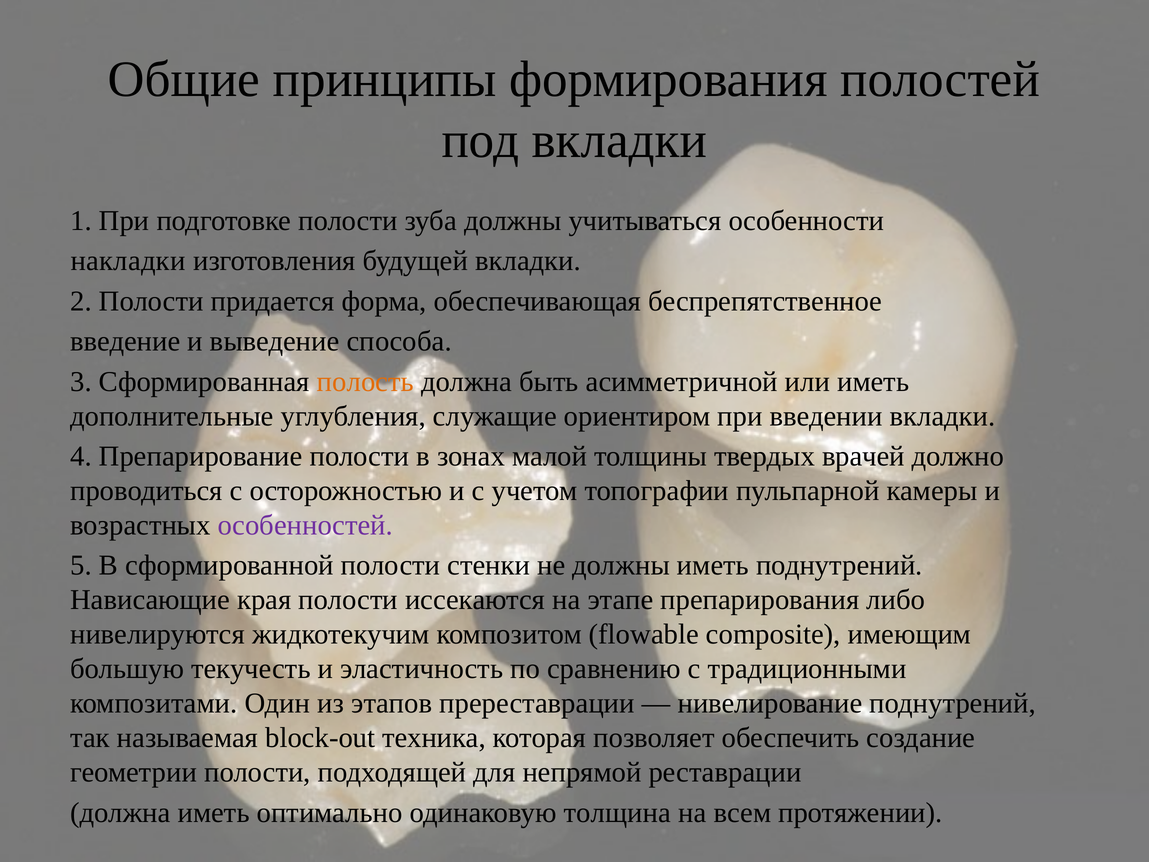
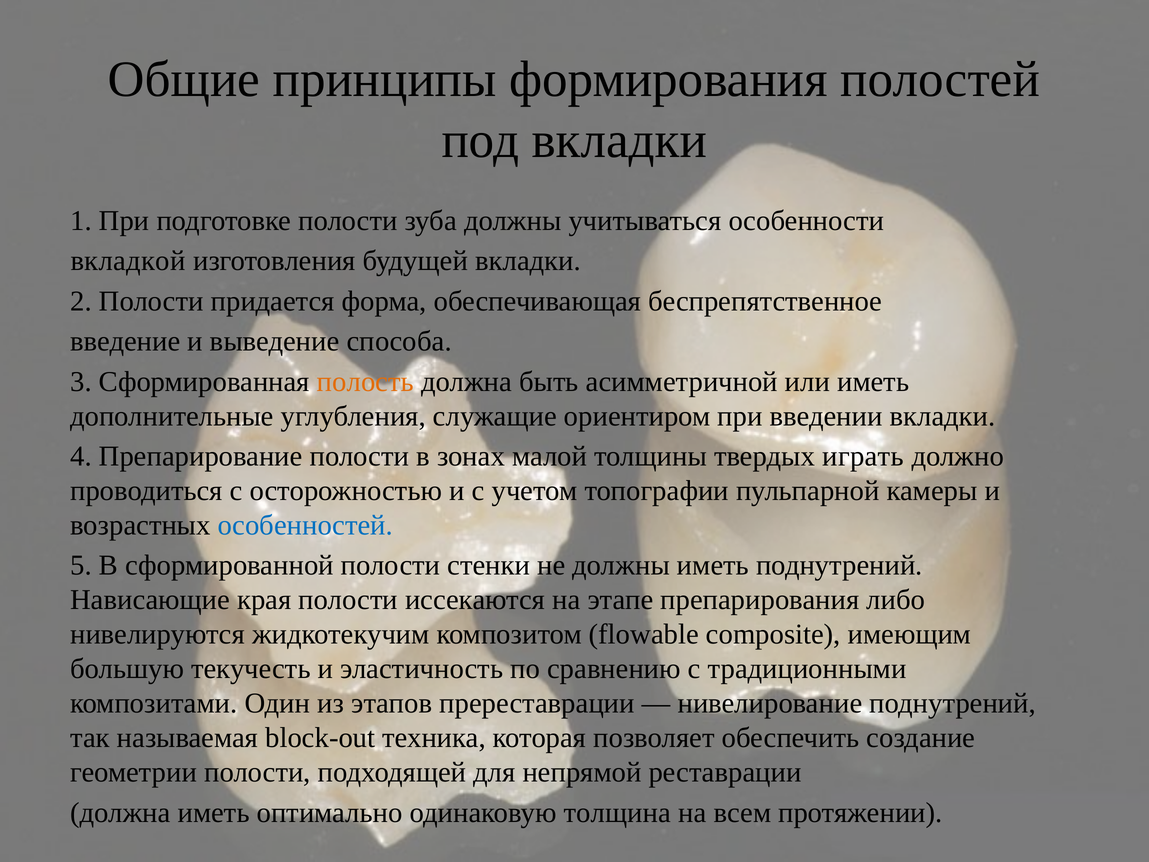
накладки: накладки -> вкладкой
врачей: врачей -> играть
особенностей colour: purple -> blue
